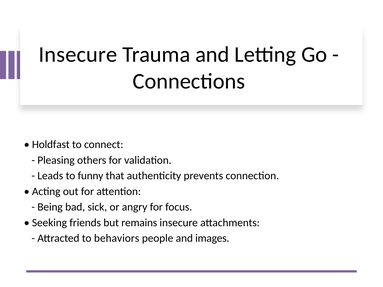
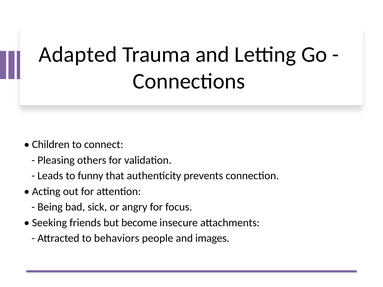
Insecure at (78, 55): Insecure -> Adapted
Holdfast: Holdfast -> Children
remains: remains -> become
